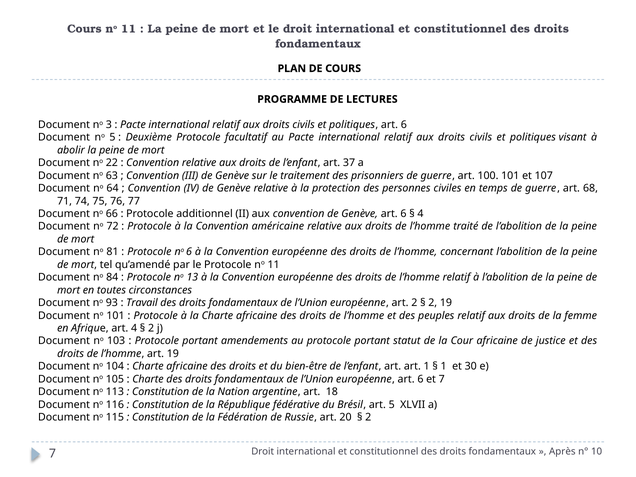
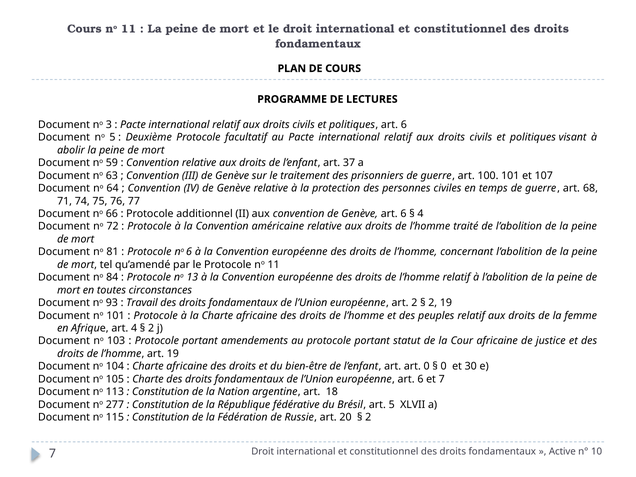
22: 22 -> 59
art 1: 1 -> 0
1 at (444, 366): 1 -> 0
116: 116 -> 277
Après: Après -> Active
